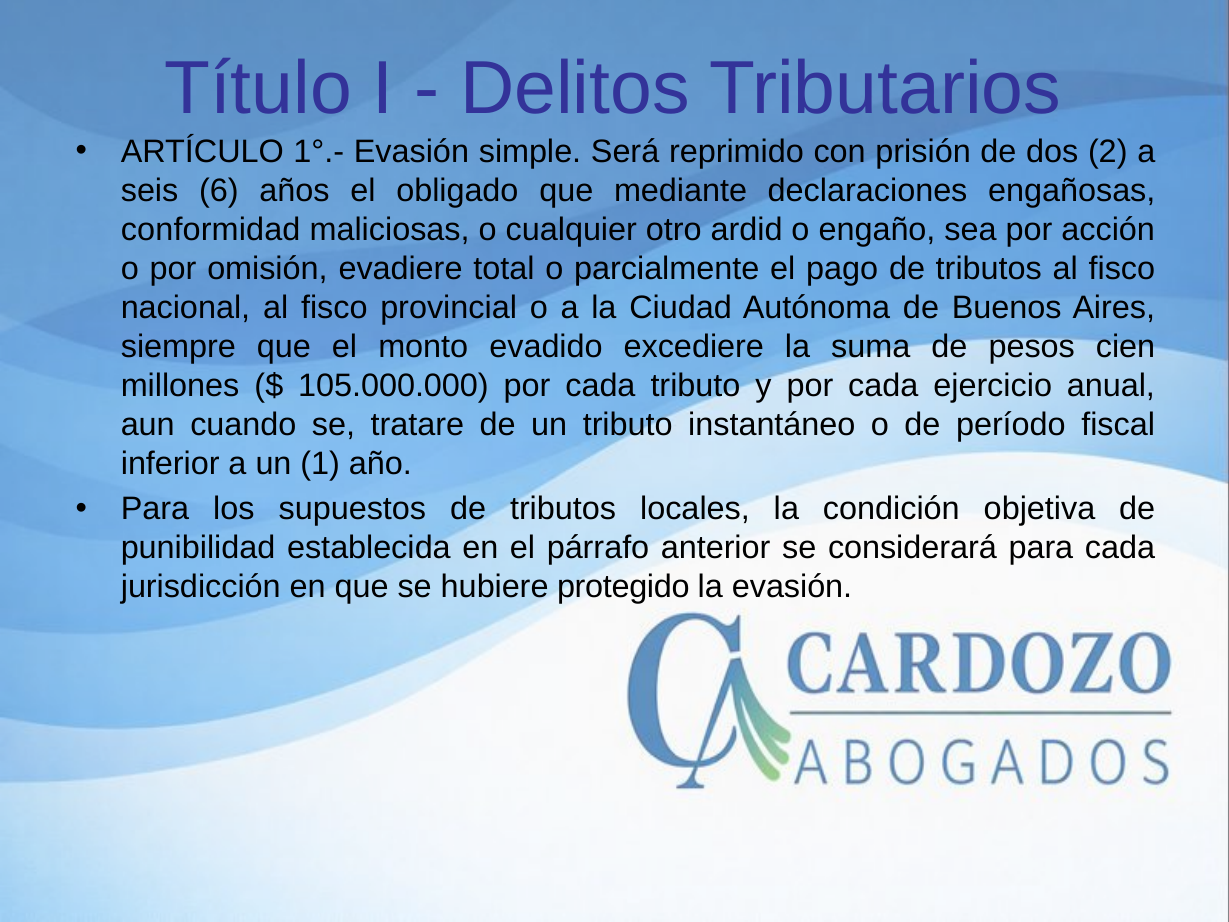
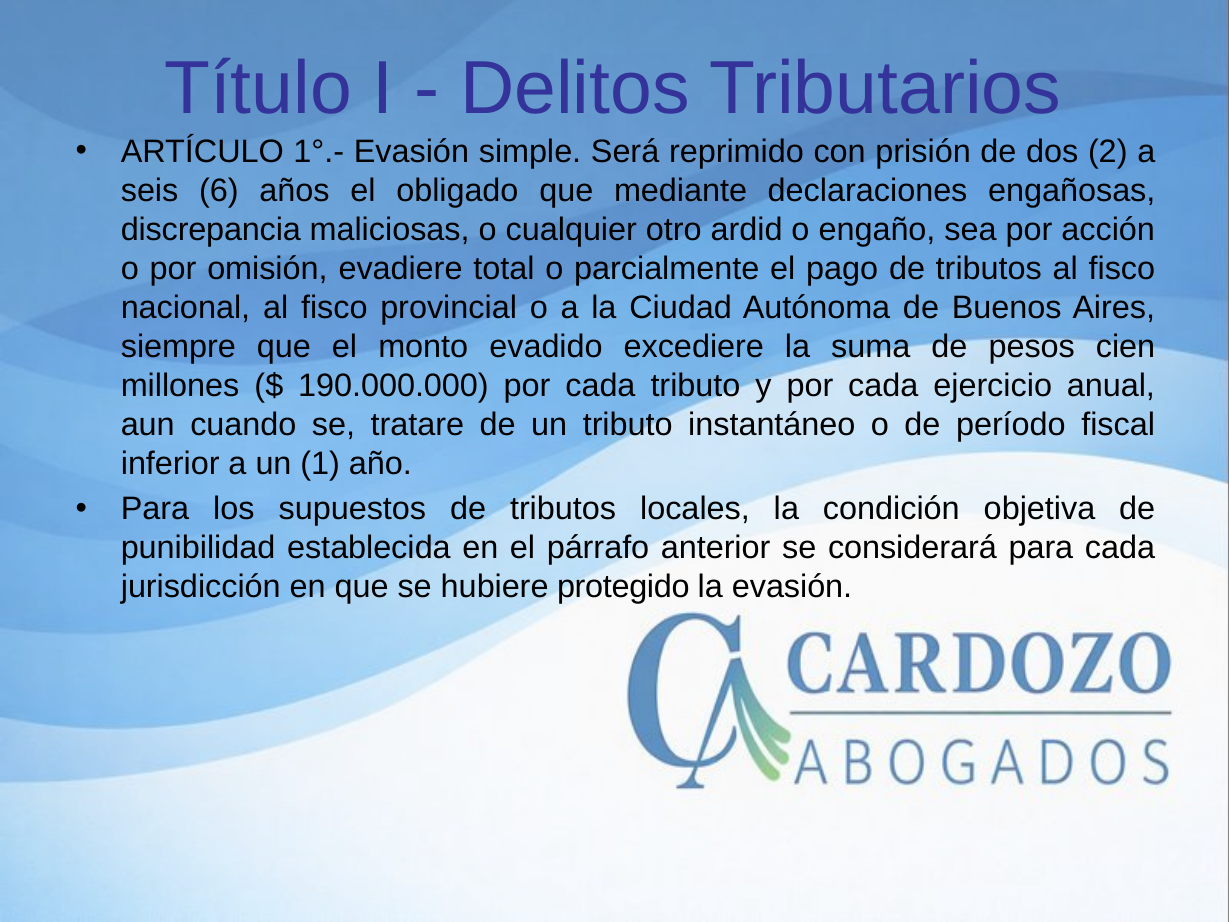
conformidad: conformidad -> discrepancia
105.000.000: 105.000.000 -> 190.000.000
